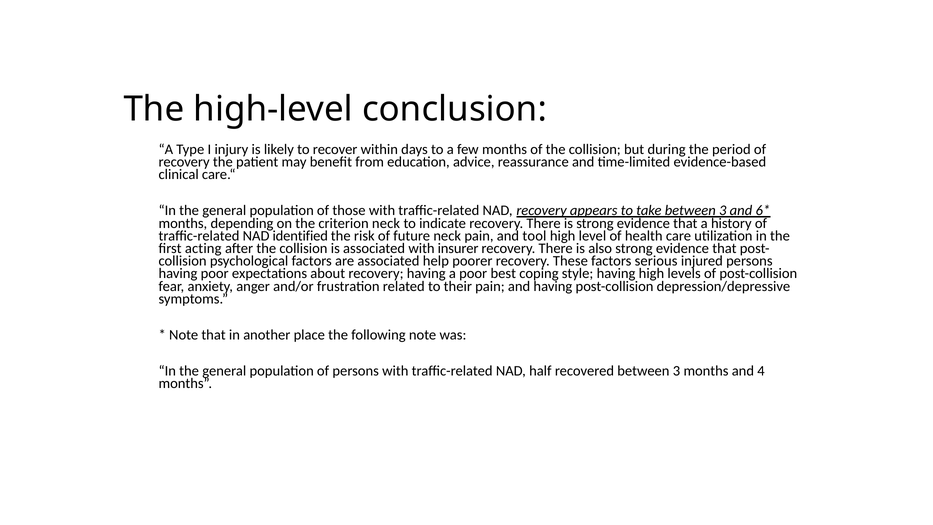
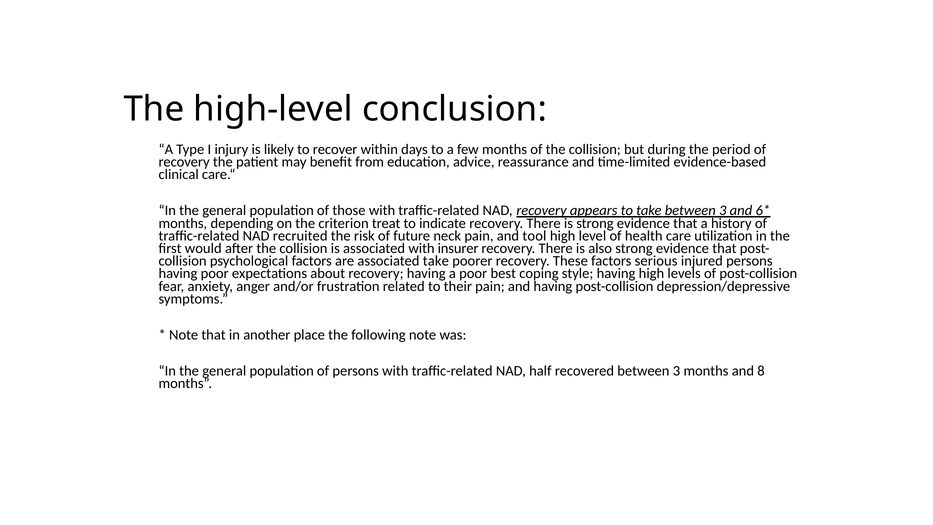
criterion neck: neck -> treat
identified: identified -> recruited
acting: acting -> would
associated help: help -> take
4: 4 -> 8
